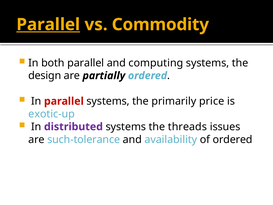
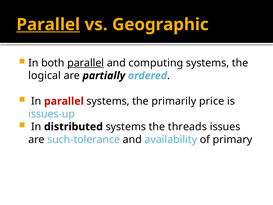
Commodity: Commodity -> Geographic
parallel at (86, 63) underline: none -> present
design: design -> logical
exotic-up: exotic-up -> issues-up
distributed colour: purple -> black
of ordered: ordered -> primary
